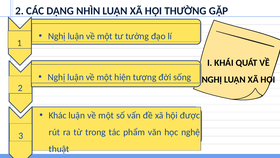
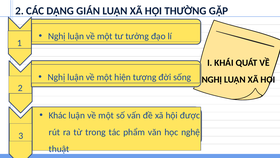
NHÌN: NHÌN -> GIÁN
